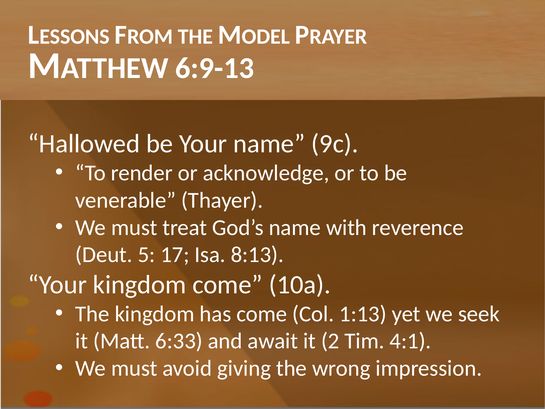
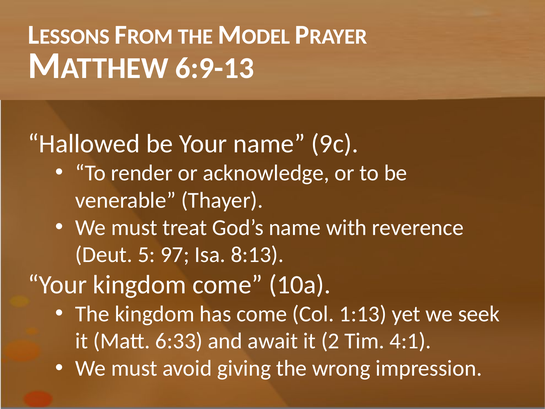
17: 17 -> 97
